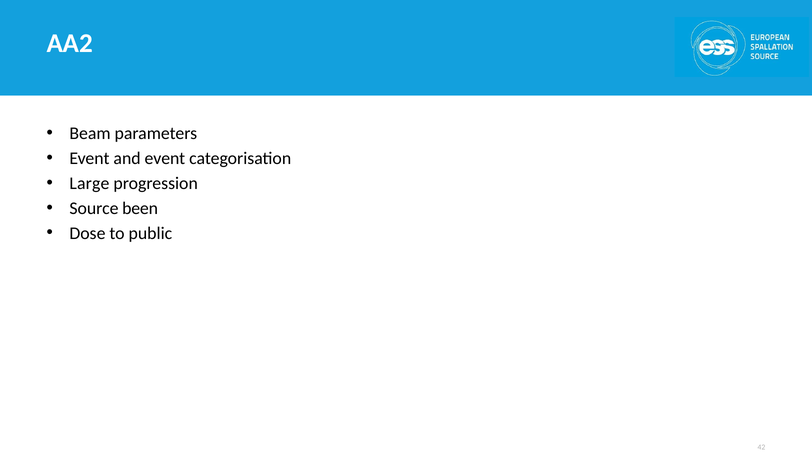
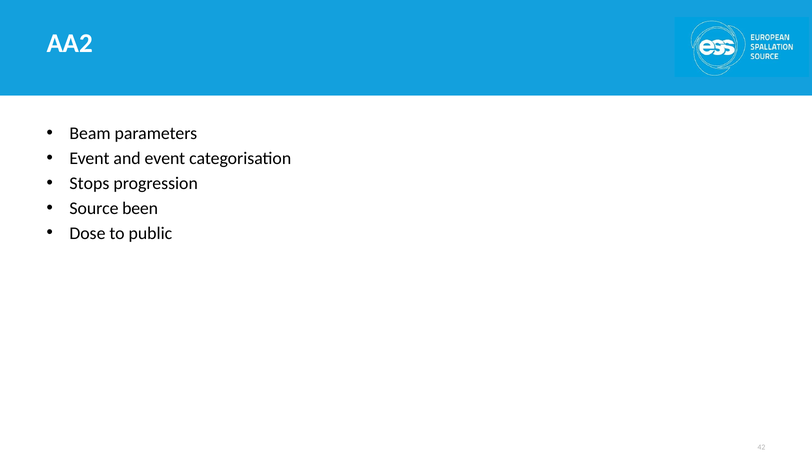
Large: Large -> Stops
